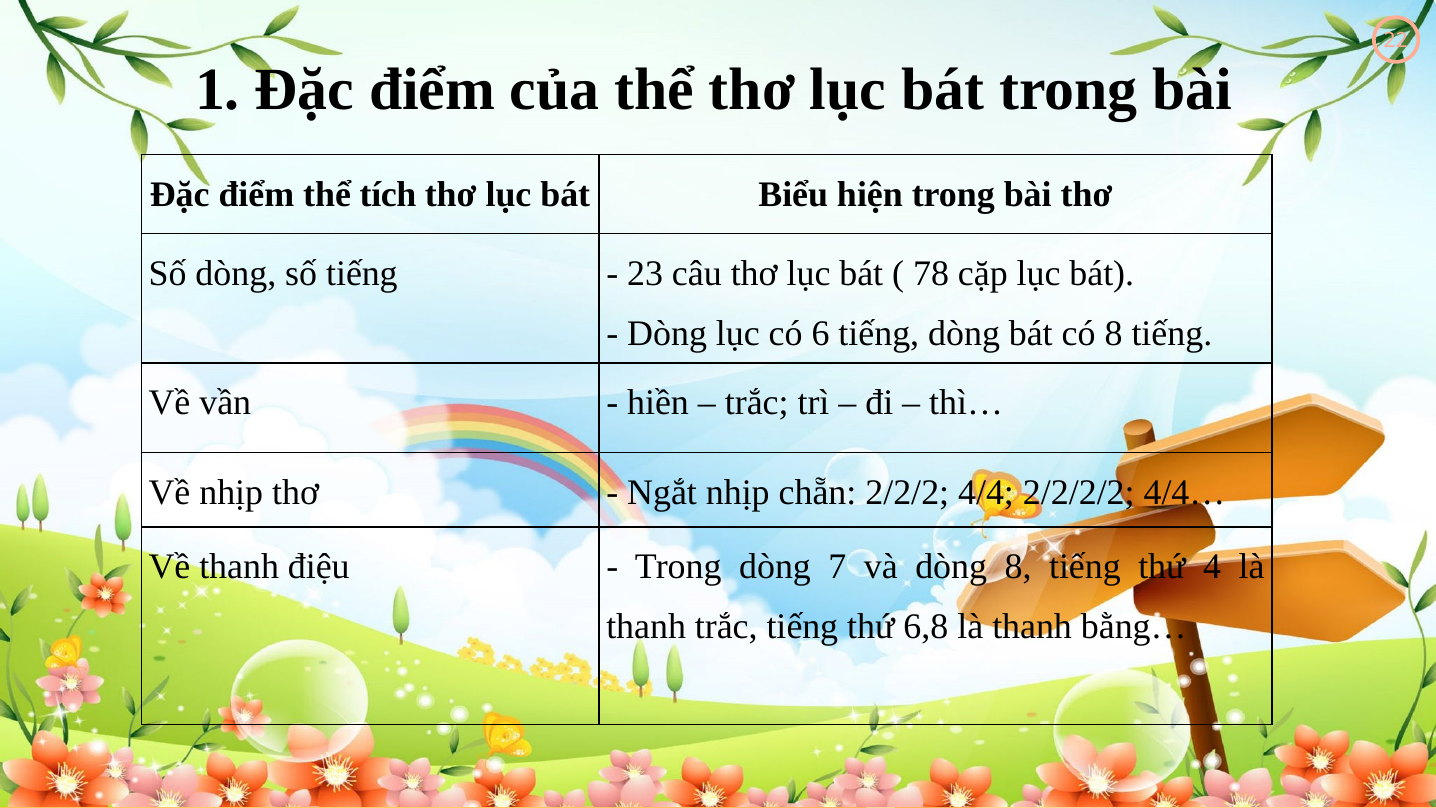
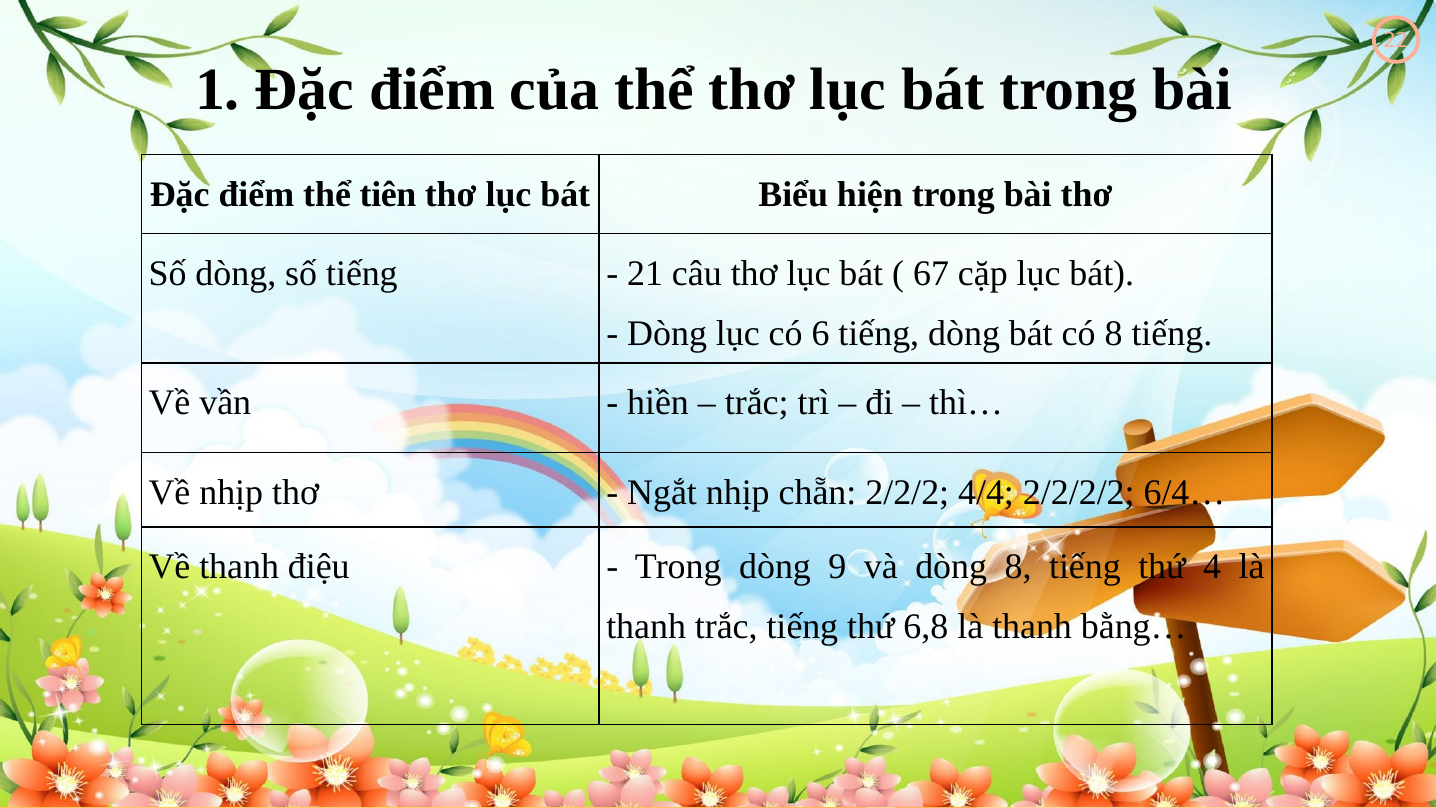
tích: tích -> tiên
23: 23 -> 21
78: 78 -> 67
4/4…: 4/4… -> 6/4…
7: 7 -> 9
